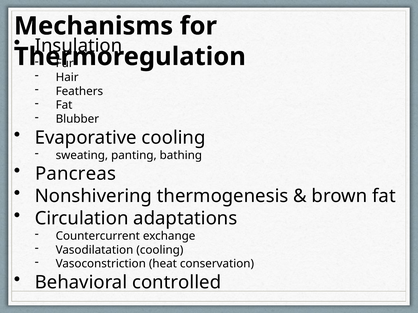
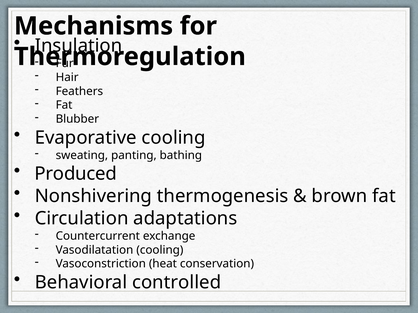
Pancreas: Pancreas -> Produced
